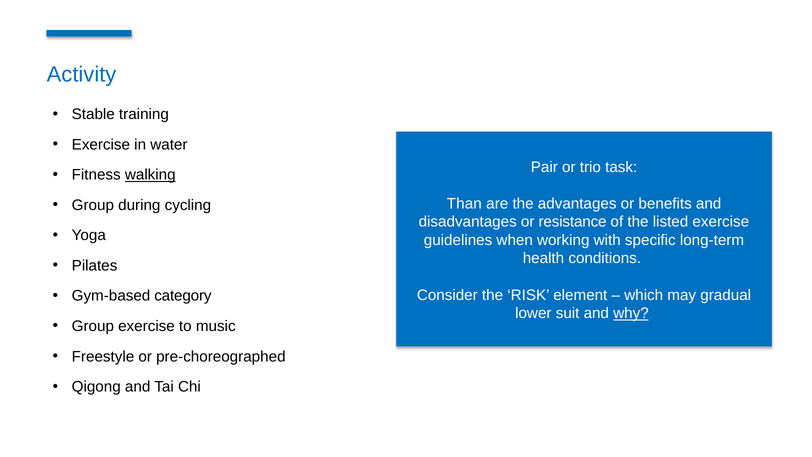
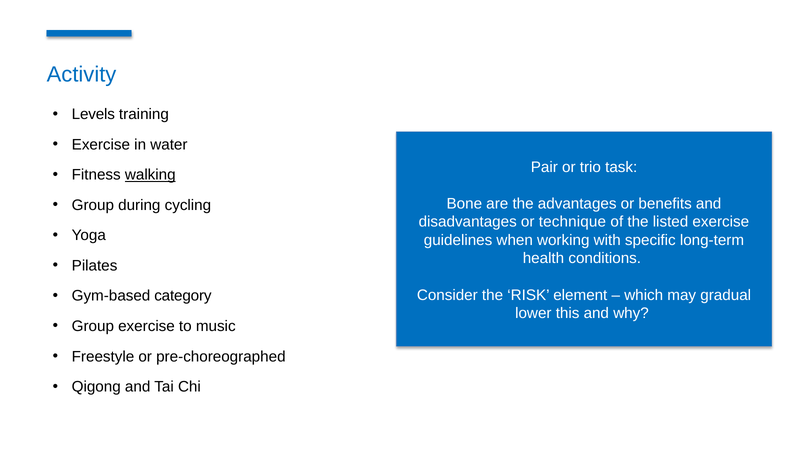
Stable: Stable -> Levels
Than: Than -> Bone
resistance: resistance -> technique
suit: suit -> this
why underline: present -> none
